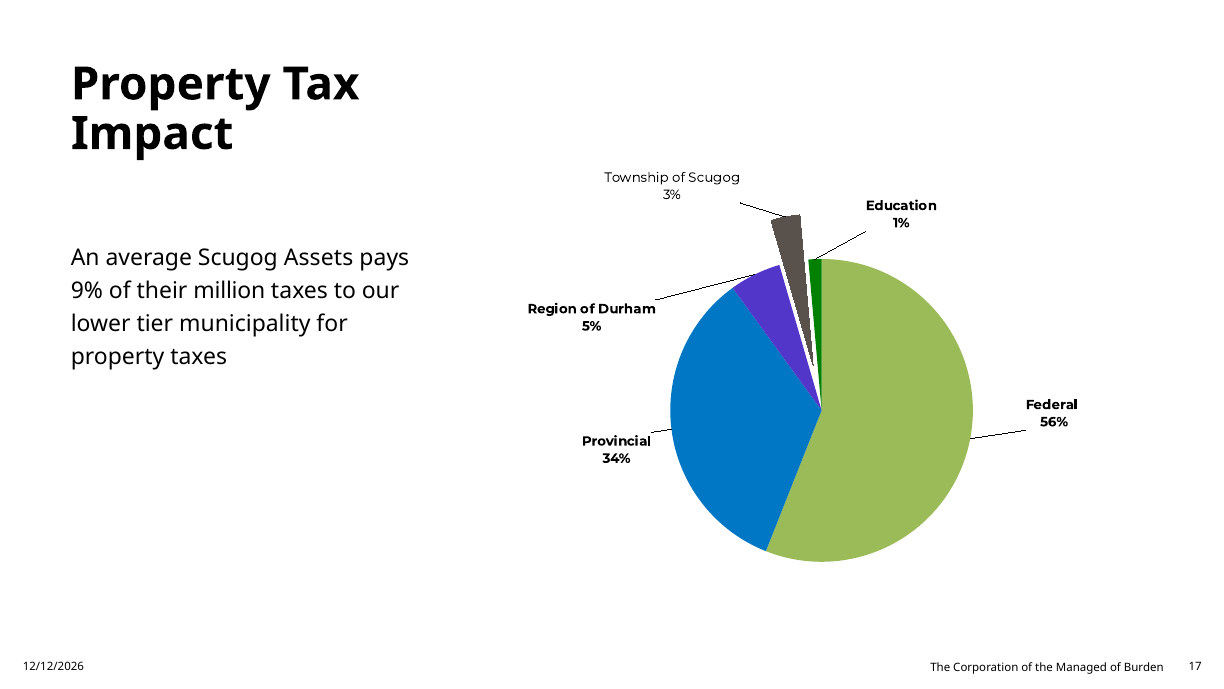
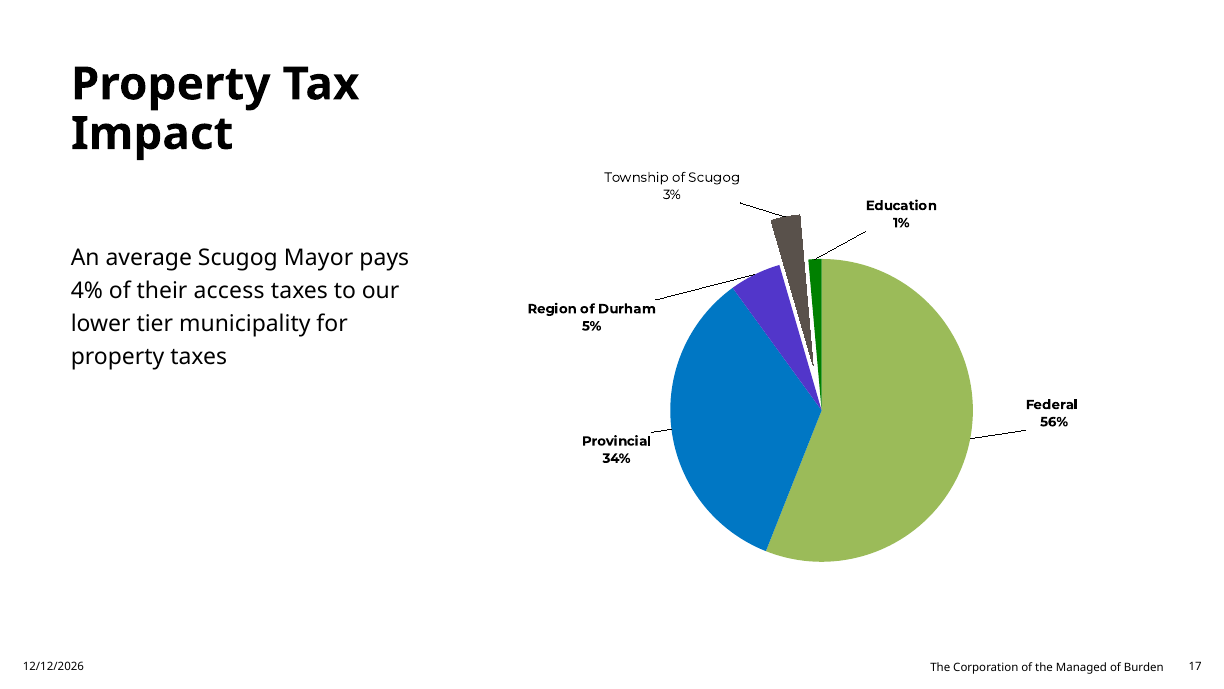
Assets: Assets -> Mayor
9%: 9% -> 4%
million: million -> access
